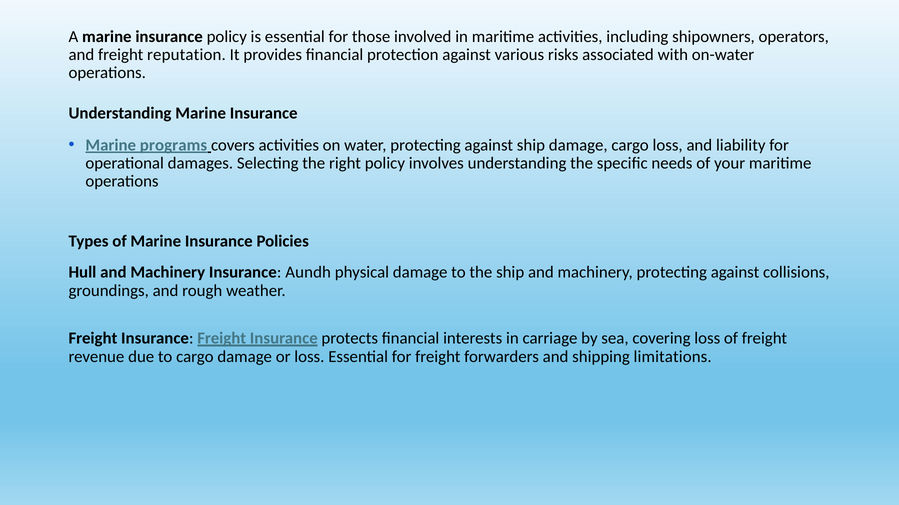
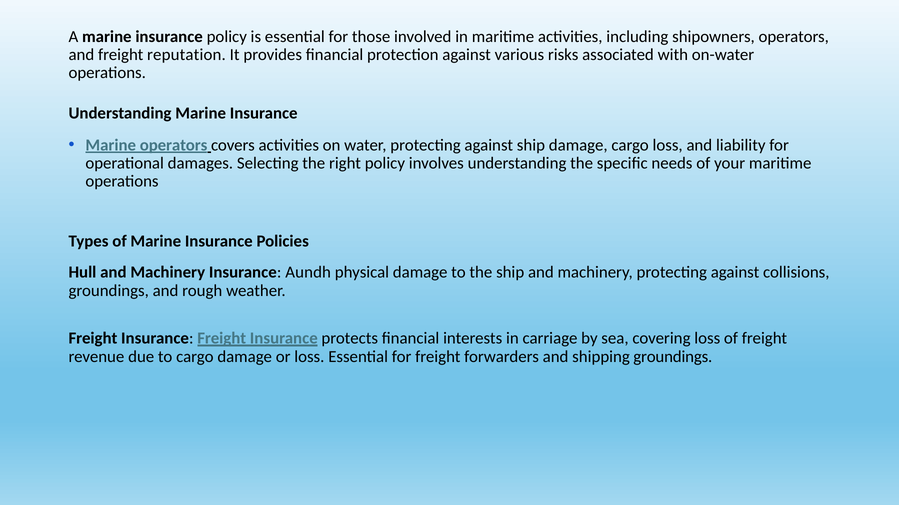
Marine programs: programs -> operators
shipping limitations: limitations -> groundings
